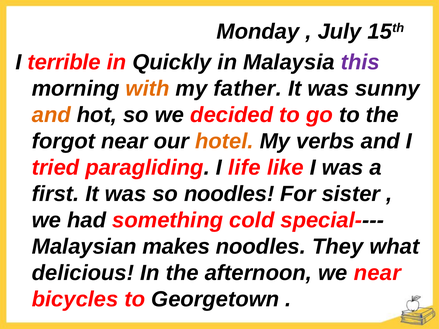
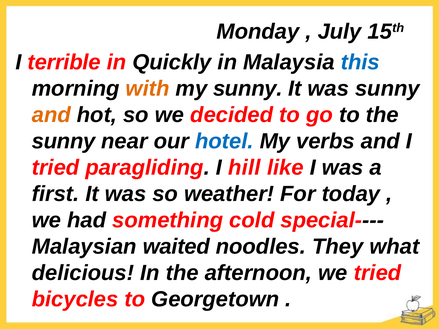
this colour: purple -> blue
my father: father -> sunny
forgot at (63, 141): forgot -> sunny
hotel colour: orange -> blue
life: life -> hill
so noodles: noodles -> weather
sister: sister -> today
makes: makes -> waited
we near: near -> tried
